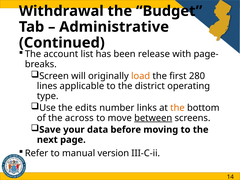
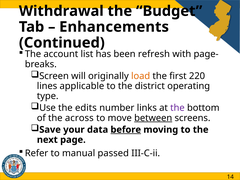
Administrative: Administrative -> Enhancements
release: release -> refresh
280: 280 -> 220
the at (177, 108) colour: orange -> purple
before underline: none -> present
version: version -> passed
